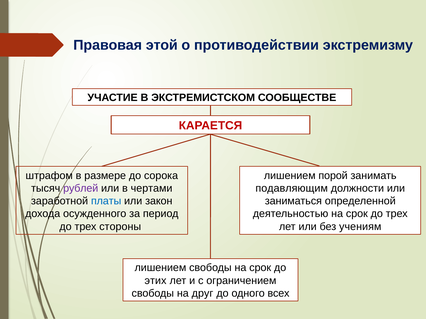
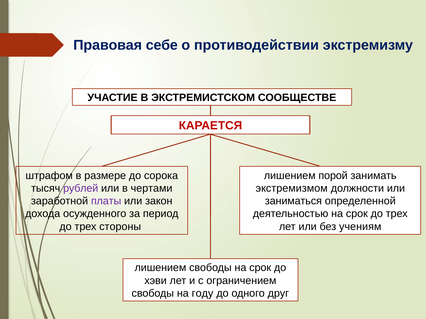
этой: этой -> себе
подавляющим: подавляющим -> экстремизмом
платы colour: blue -> purple
этих: этих -> хэви
друг: друг -> году
всех: всех -> друг
